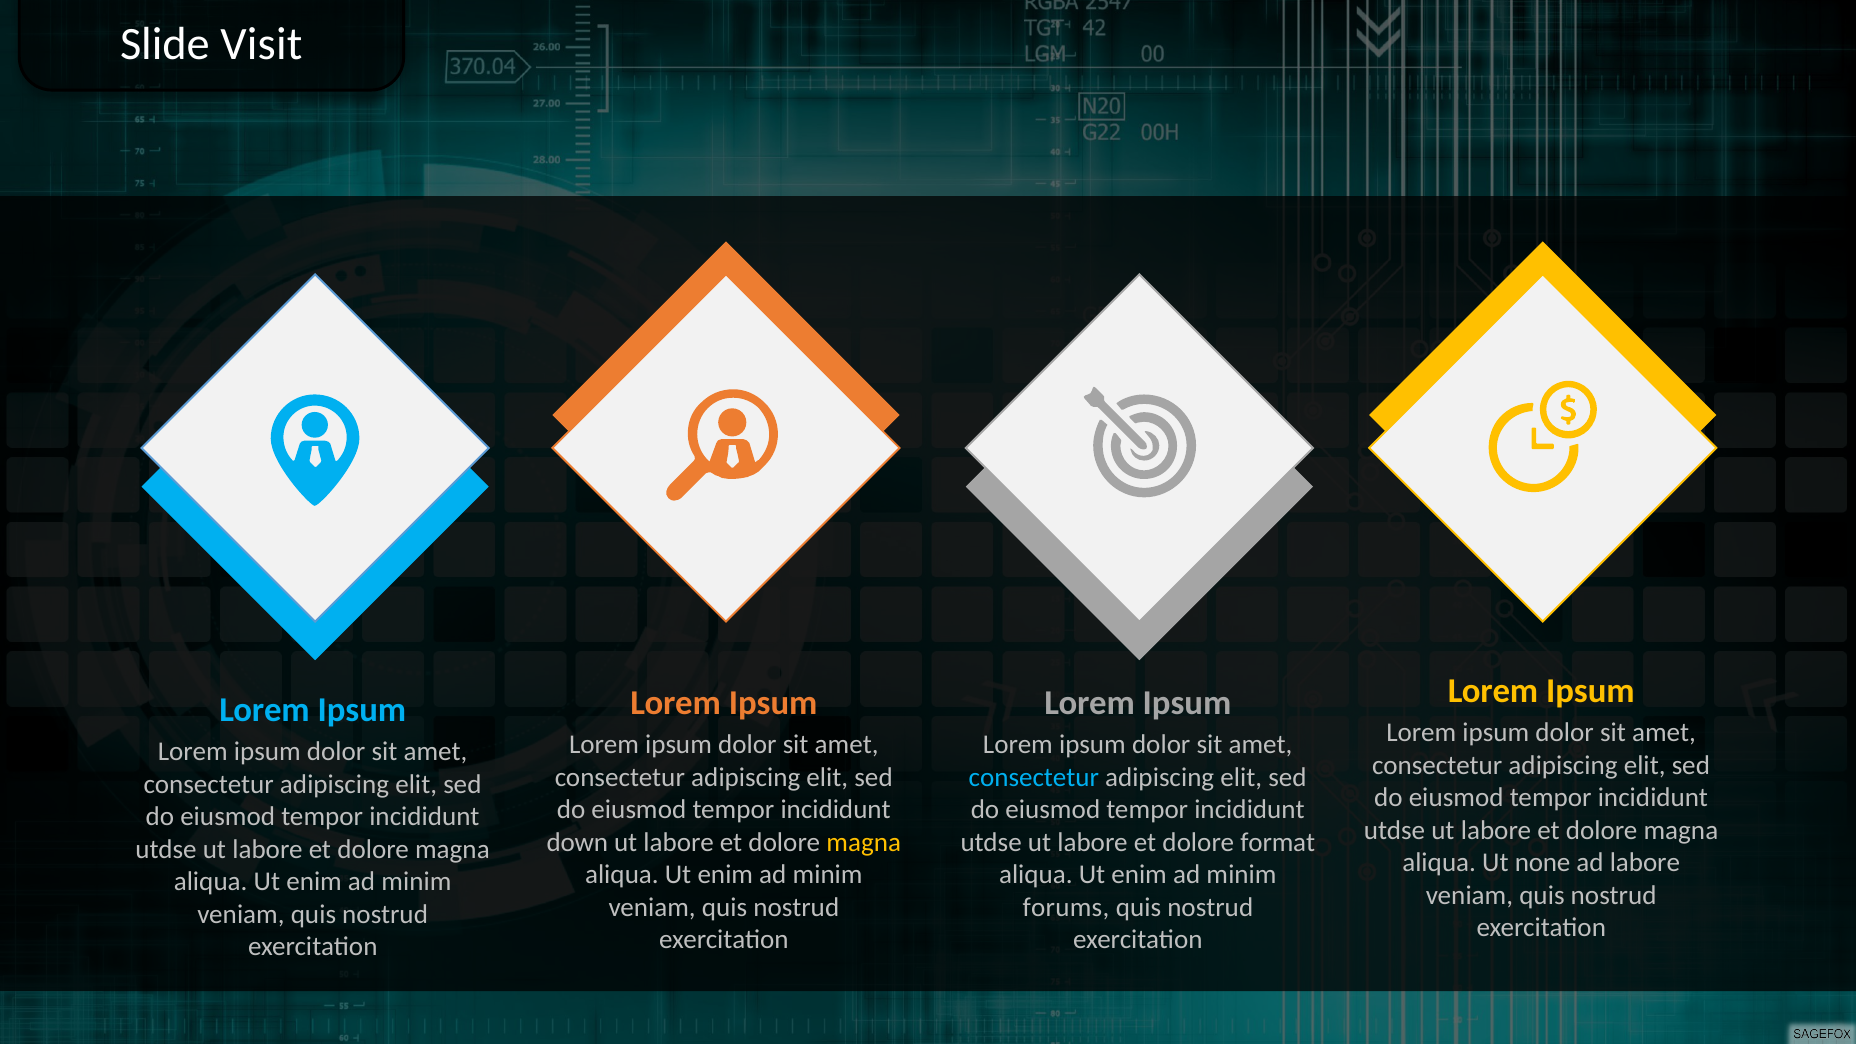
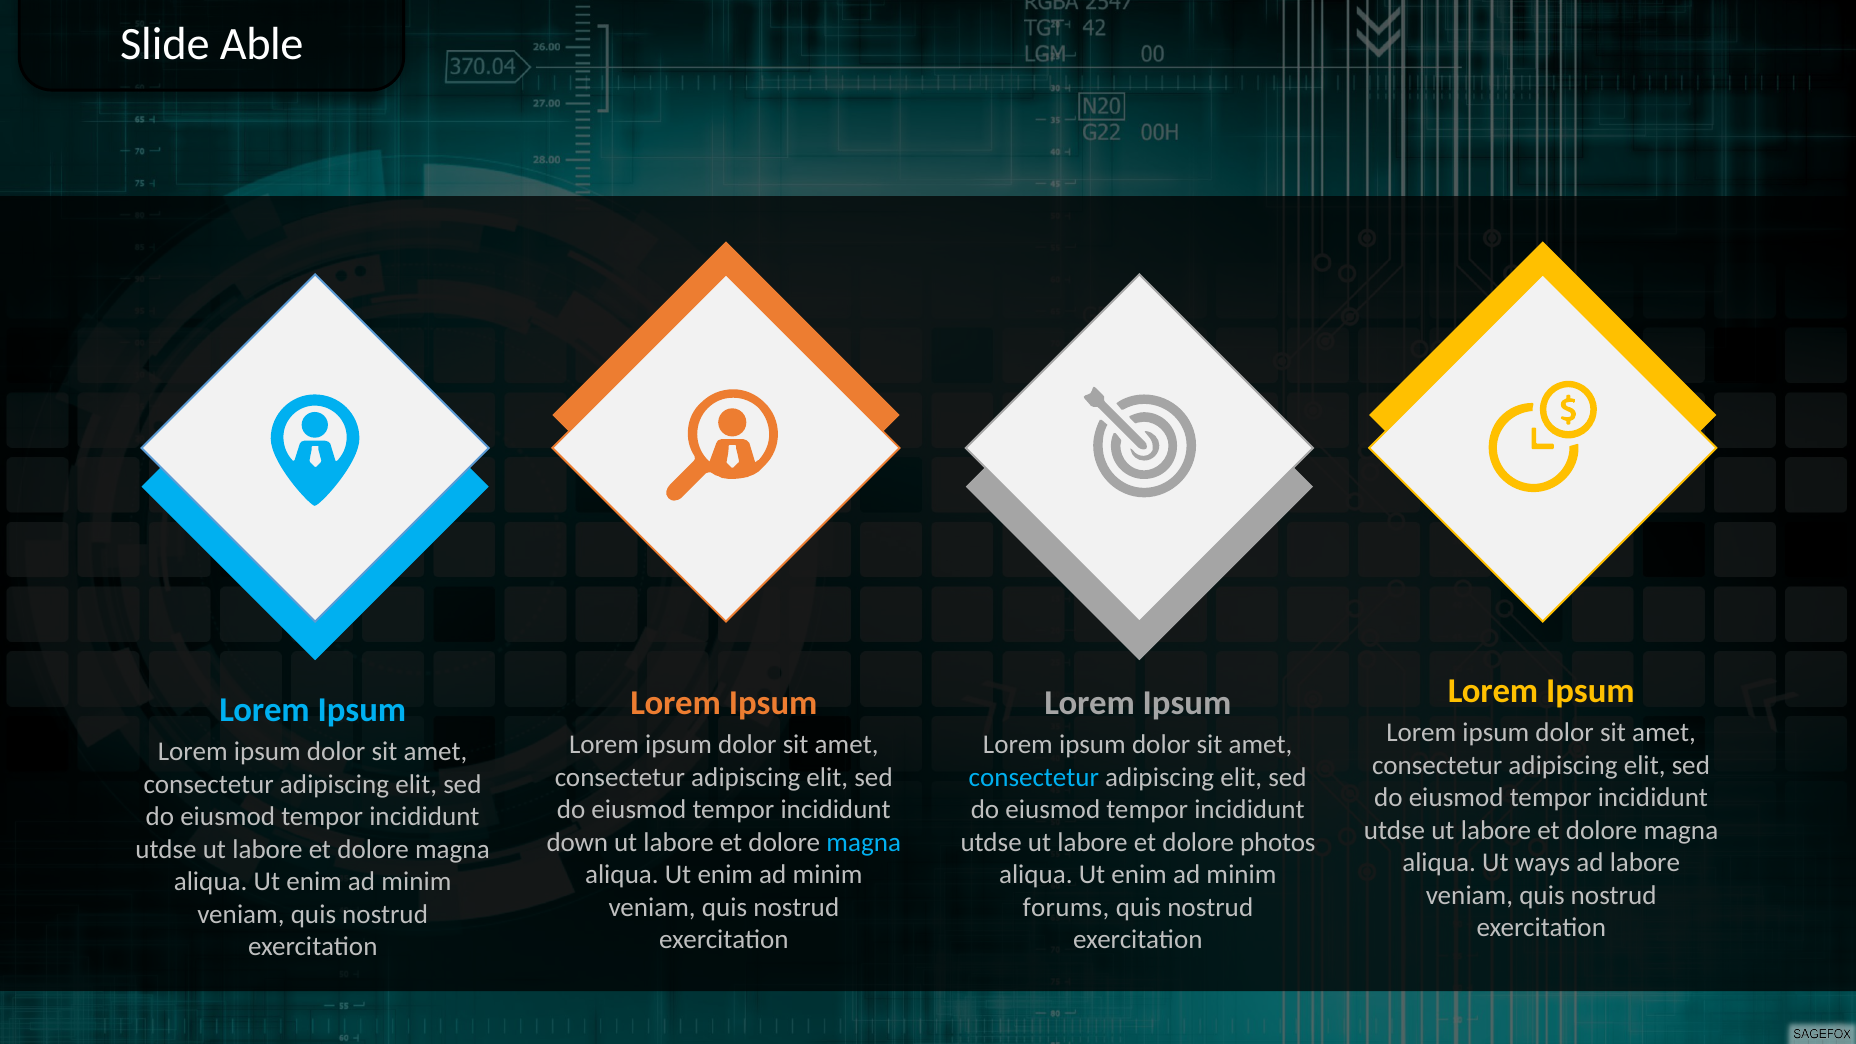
Visit: Visit -> Able
magna at (864, 842) colour: yellow -> light blue
format: format -> photos
none: none -> ways
